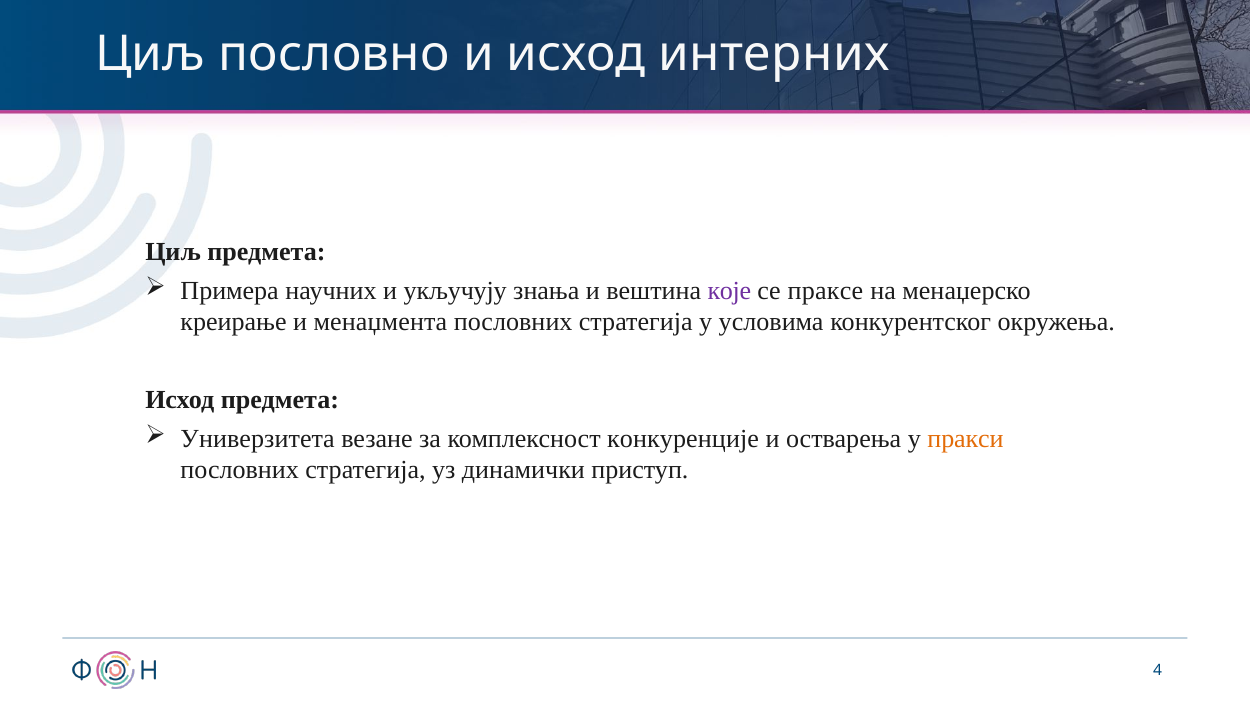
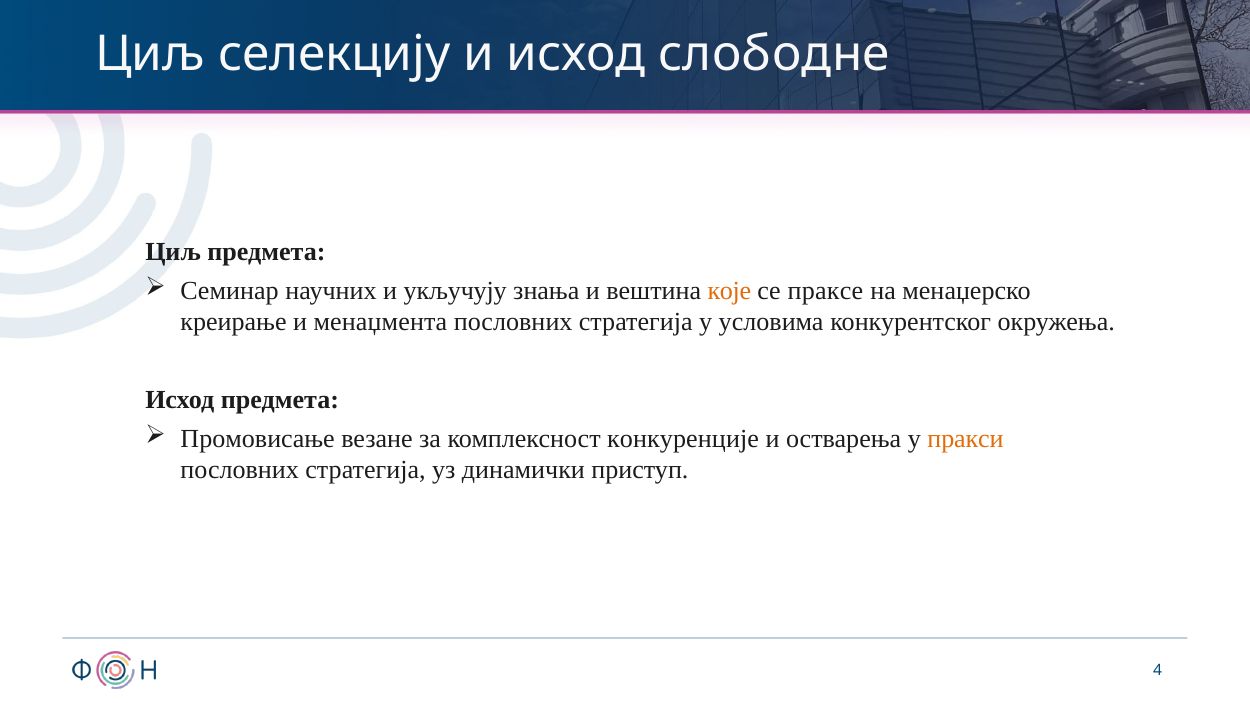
пословно: пословно -> селекцију
интерних: интерних -> слободне
Примера: Примера -> Семинар
које colour: purple -> orange
Универзитета: Универзитета -> Промовисање
